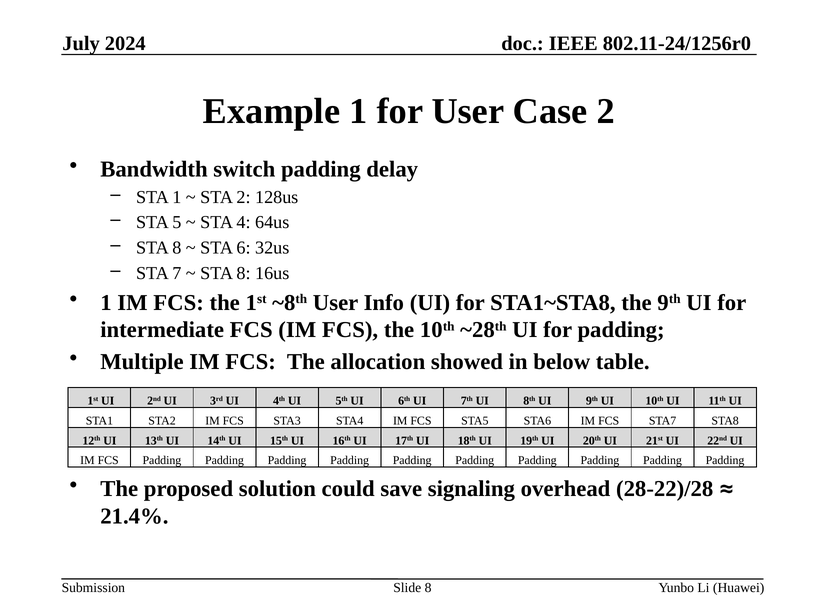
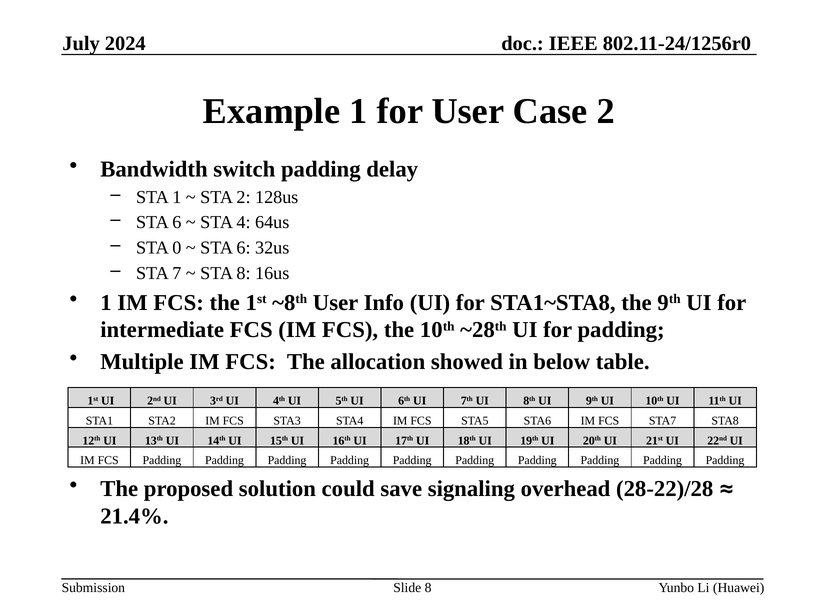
5 at (177, 223): 5 -> 6
8 at (177, 248): 8 -> 0
